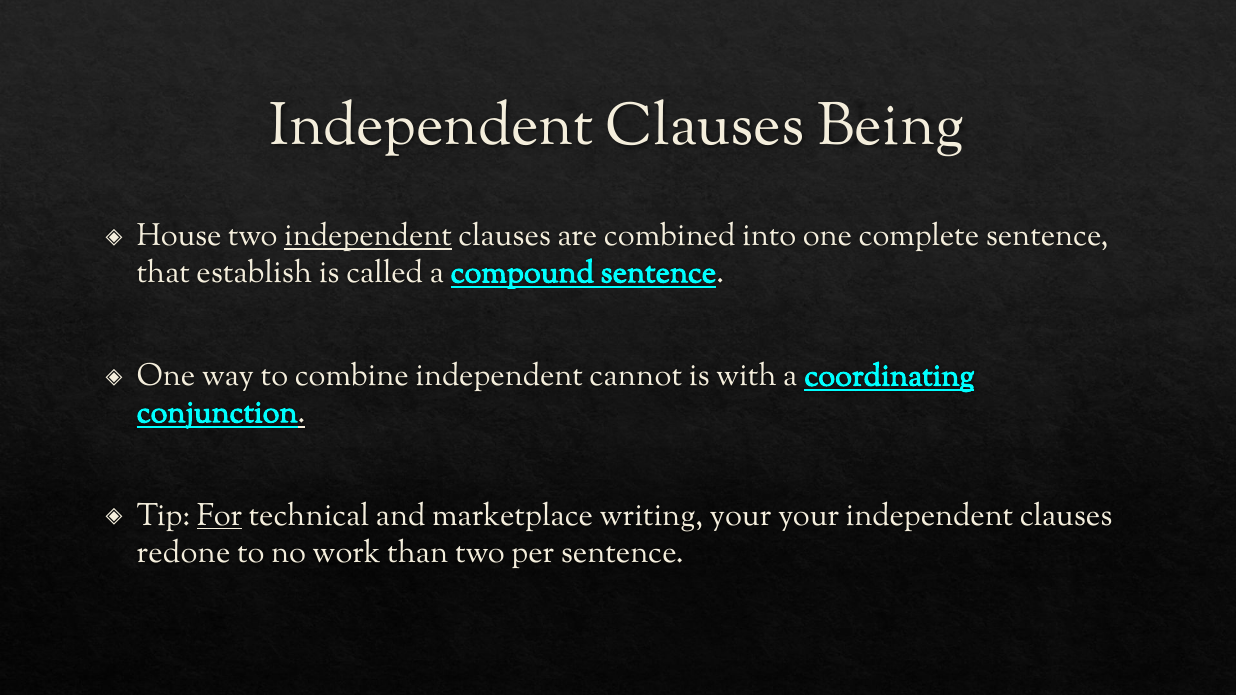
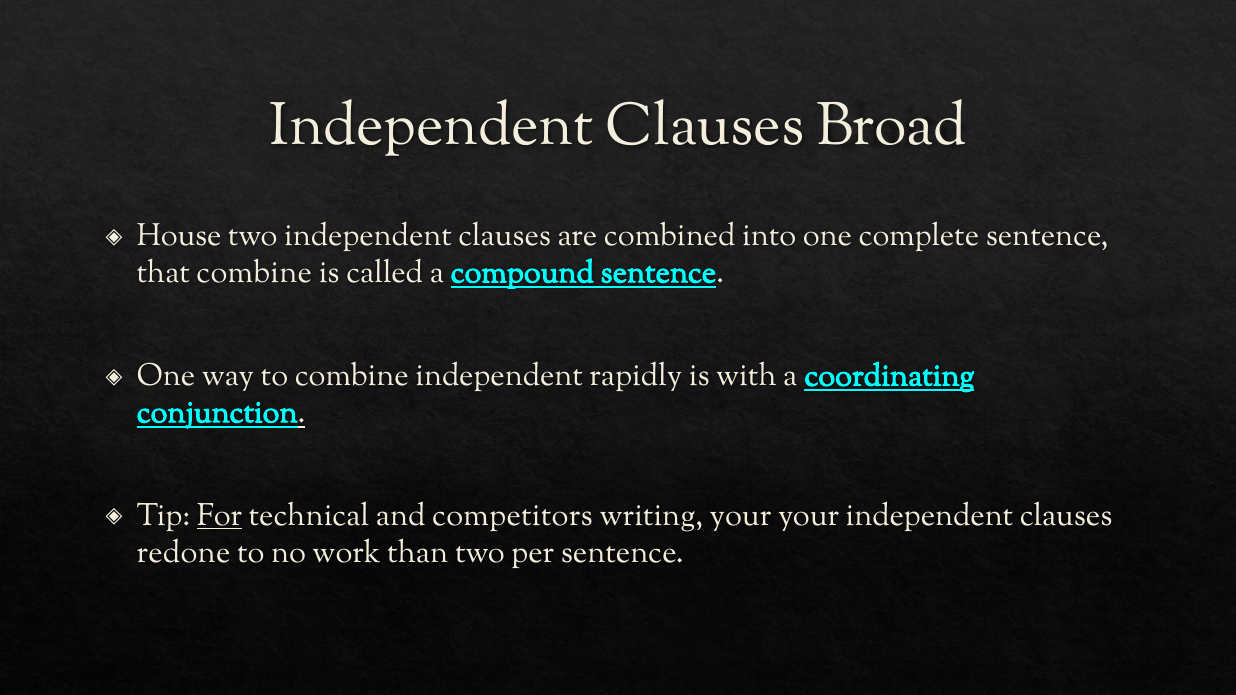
Being: Being -> Broad
independent at (368, 235) underline: present -> none
that establish: establish -> combine
cannot: cannot -> rapidly
marketplace: marketplace -> competitors
